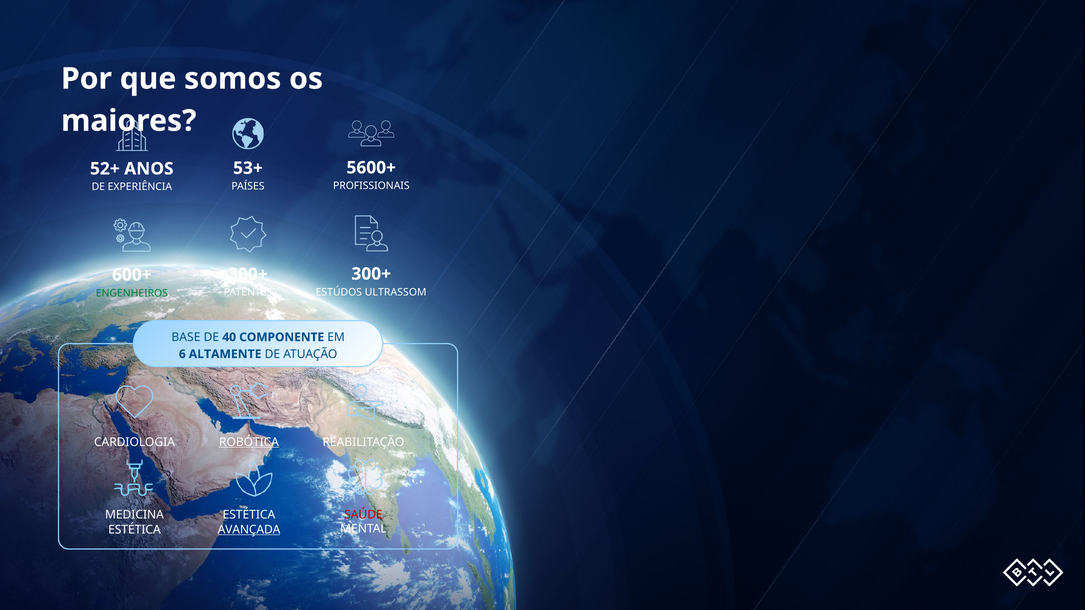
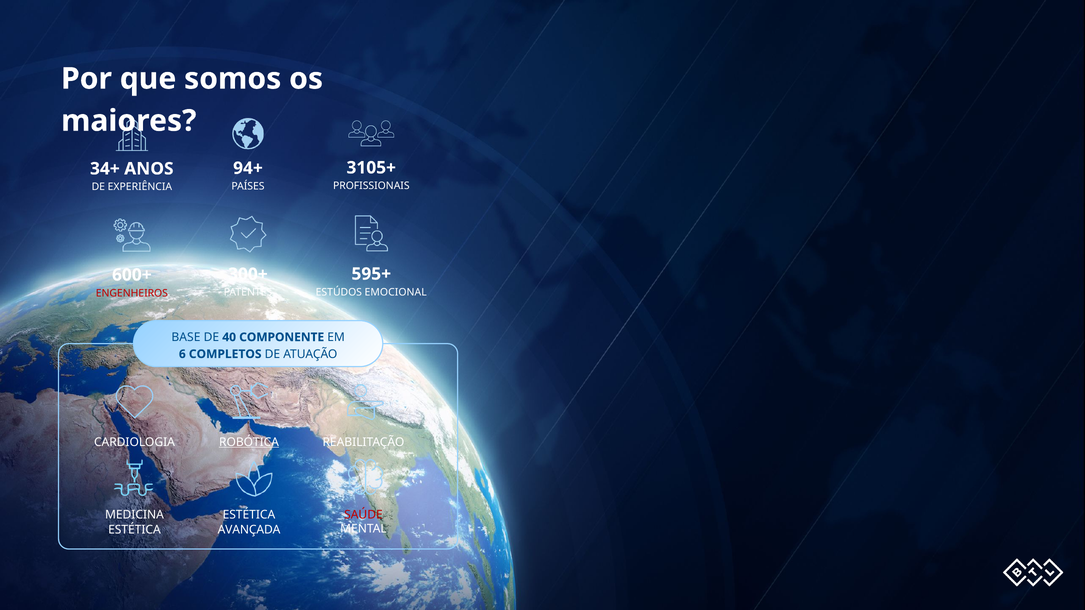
5600+: 5600+ -> 3105+
53+: 53+ -> 94+
52+: 52+ -> 34+
300+ at (371, 274): 300+ -> 595+
ULTRASSOM: ULTRASSOM -> EMOCIONAL
ENGENHEIROS colour: green -> red
ALTAMENTE: ALTAMENTE -> COMPLETOS
AVANÇADA underline: present -> none
